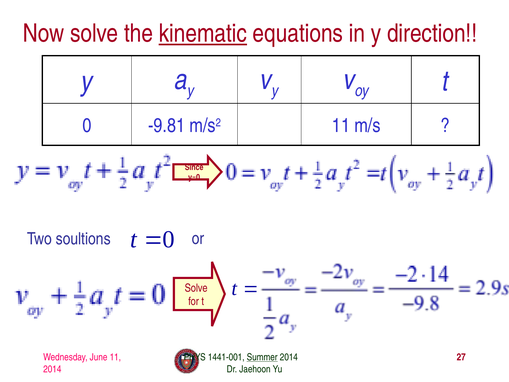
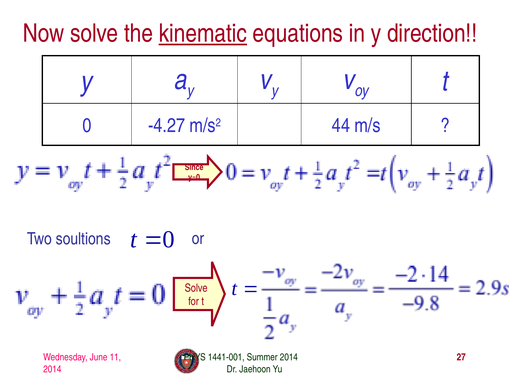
-9.81: -9.81 -> -4.27
m/s2 11: 11 -> 44
Summer underline: present -> none
